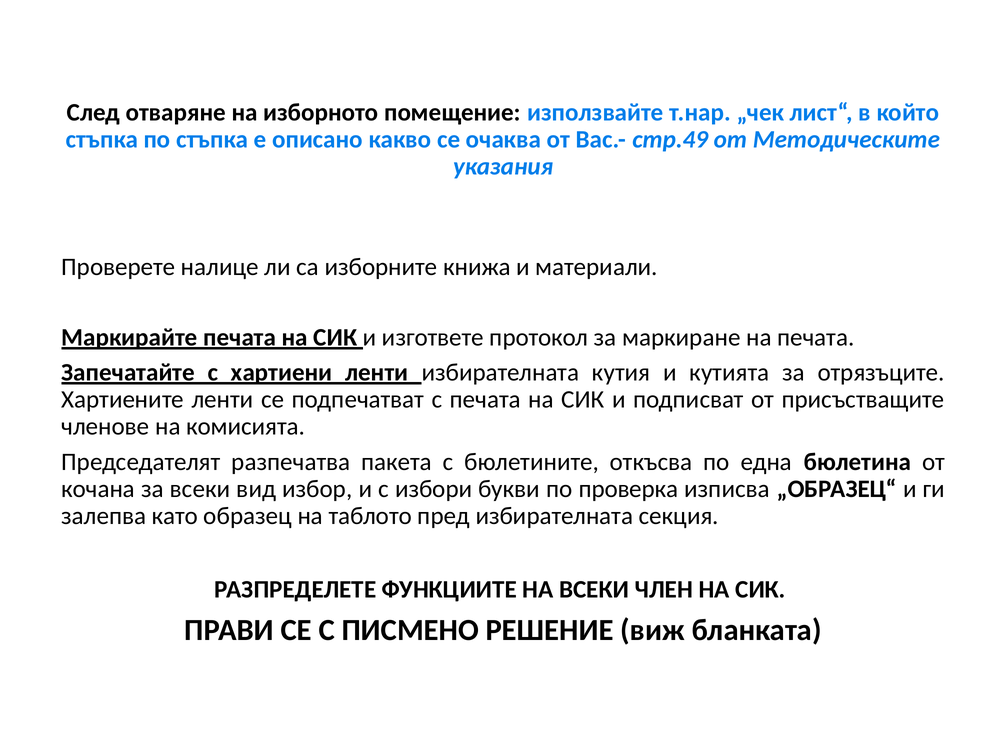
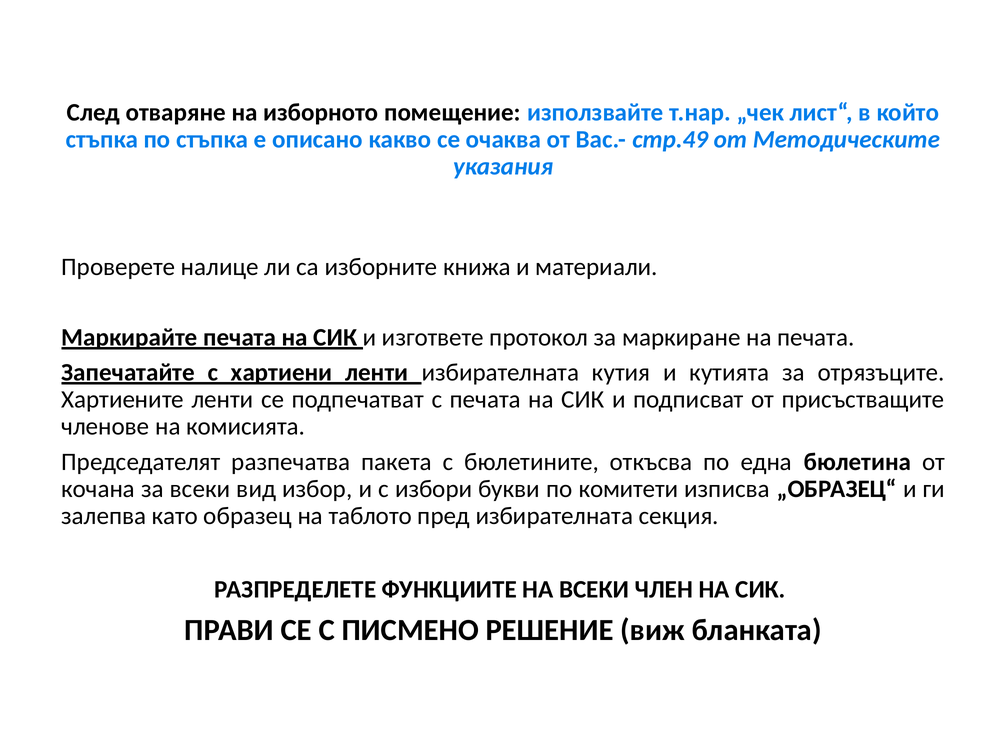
проверка: проверка -> комитети
